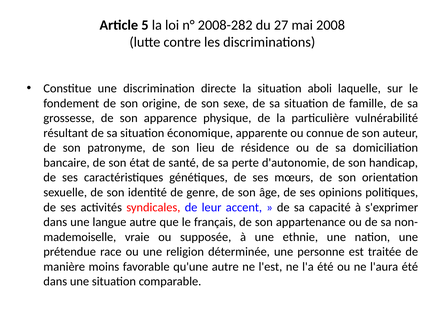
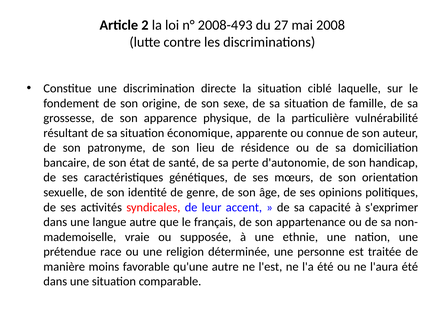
5: 5 -> 2
2008-282: 2008-282 -> 2008-493
aboli: aboli -> ciblé
